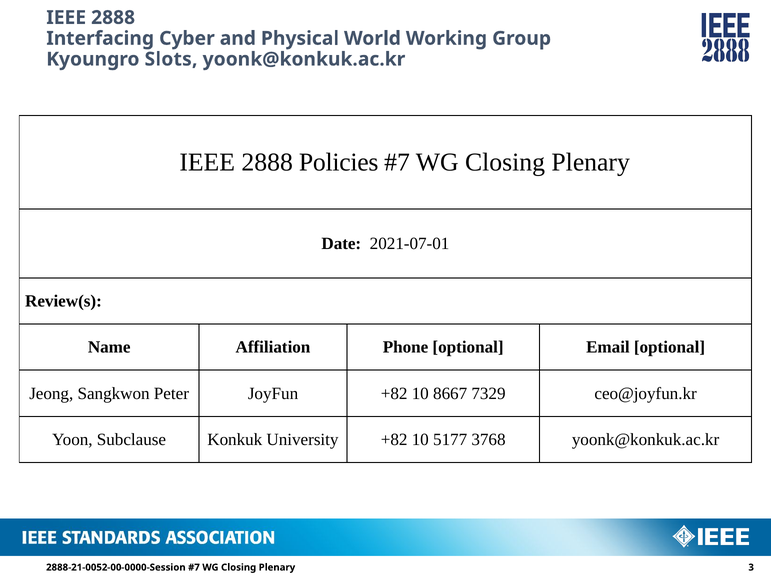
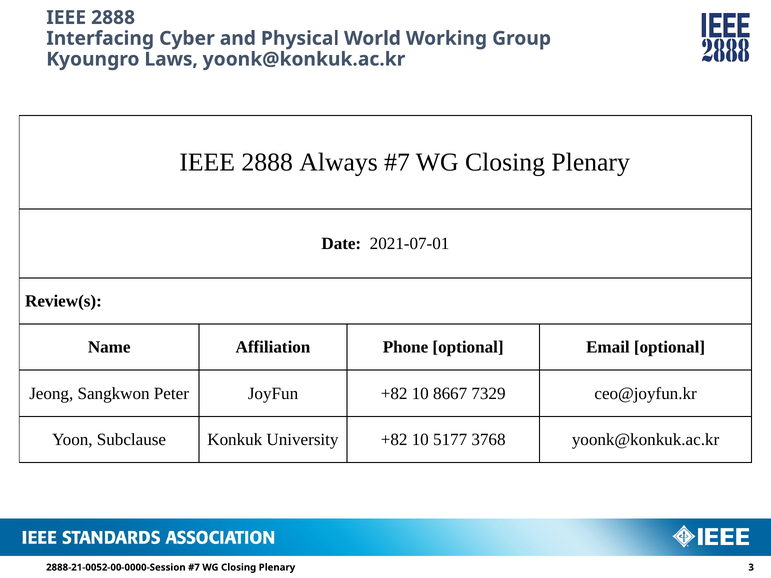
Slots: Slots -> Laws
Policies: Policies -> Always
